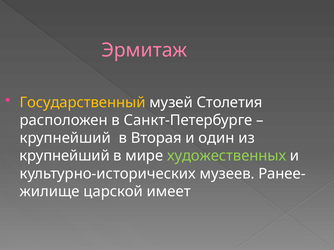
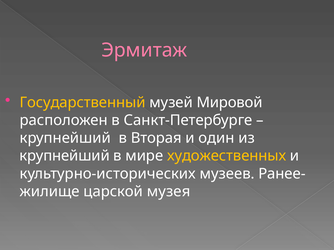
Столетия: Столетия -> Мировой
художественных colour: light green -> yellow
имеет: имеет -> музея
